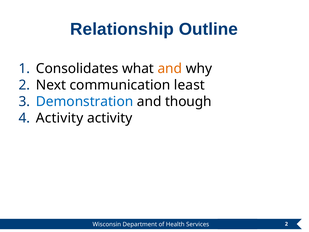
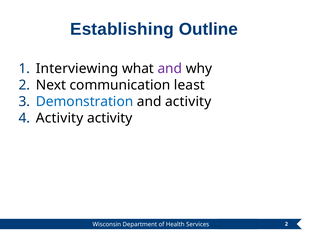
Relationship: Relationship -> Establishing
Consolidates: Consolidates -> Interviewing
and at (170, 69) colour: orange -> purple
and though: though -> activity
